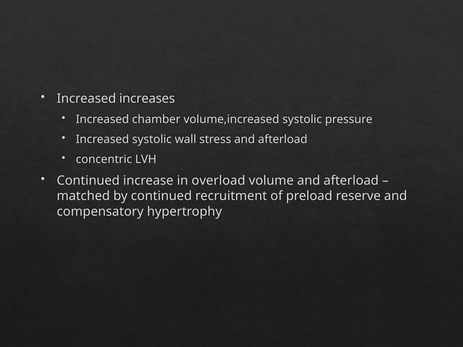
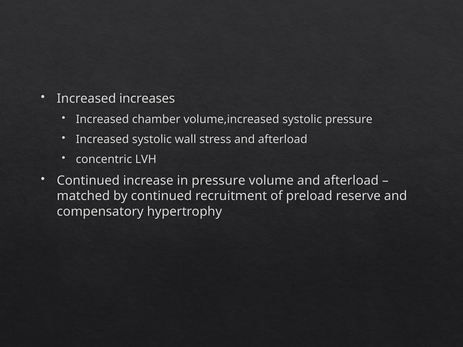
in overload: overload -> pressure
